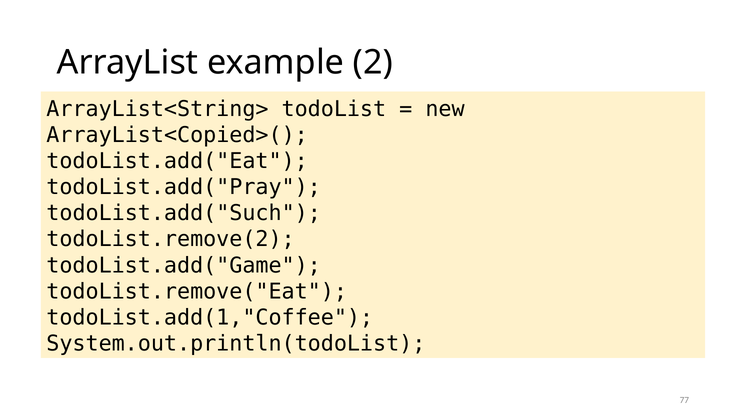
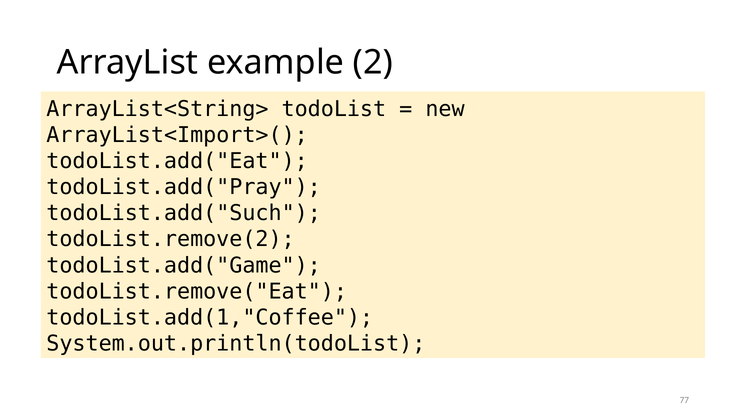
ArrayList<Copied>(: ArrayList<Copied>( -> ArrayList<Import>(
